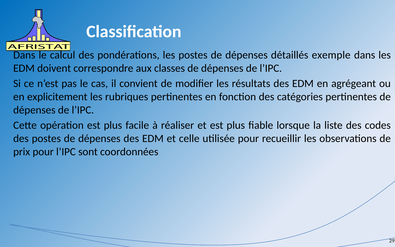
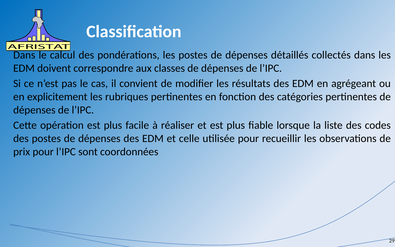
exemple: exemple -> collectés
